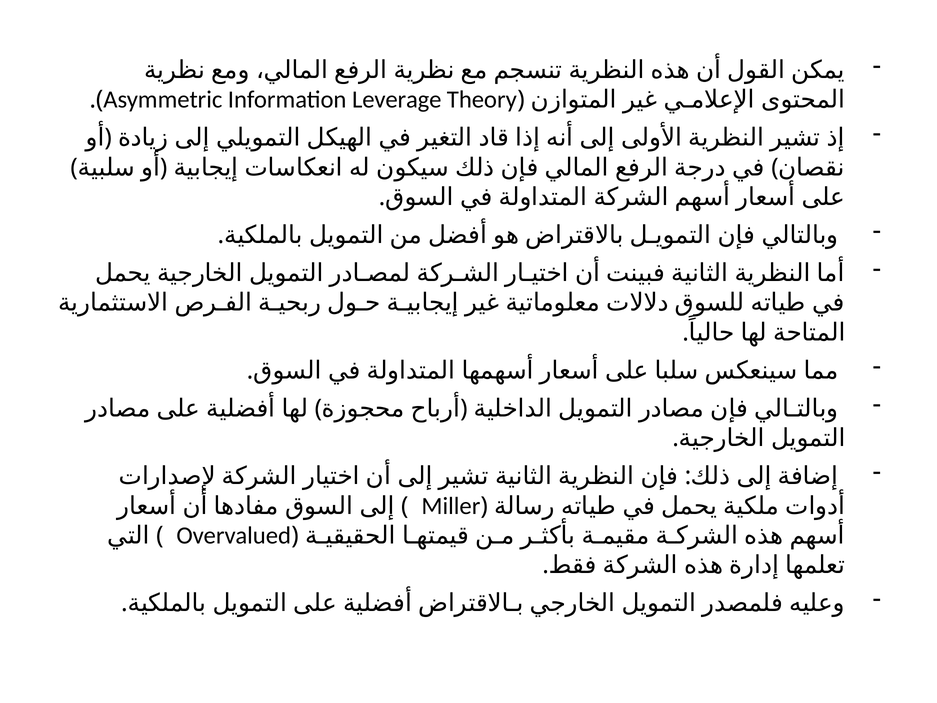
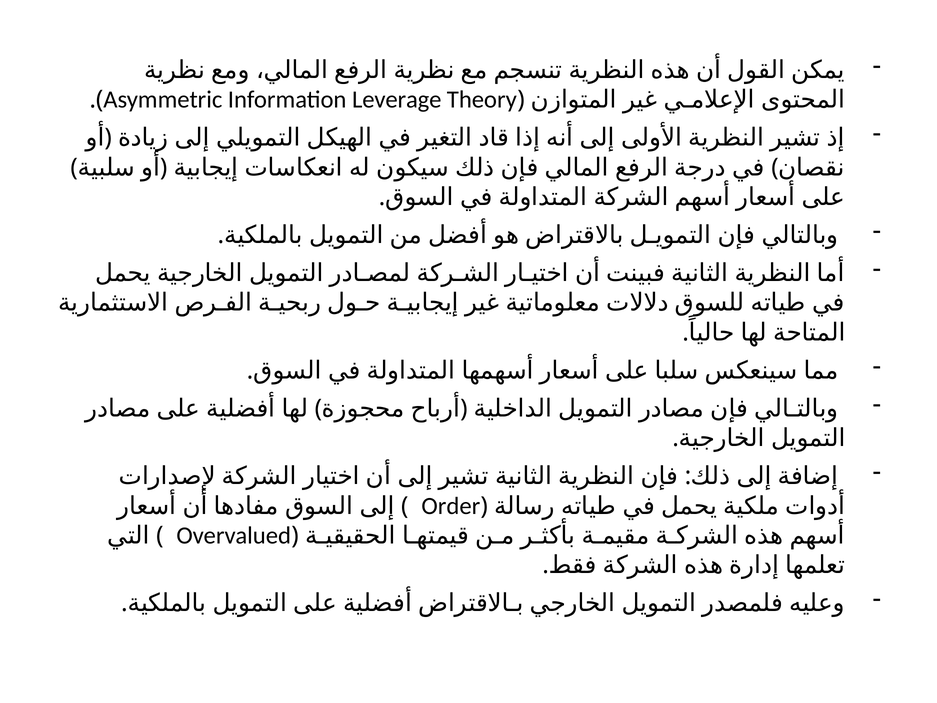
Miller: Miller -> Order
